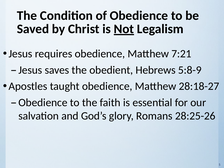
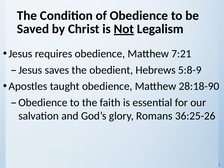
28:18-27: 28:18-27 -> 28:18-90
28:25-26: 28:25-26 -> 36:25-26
